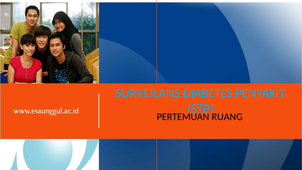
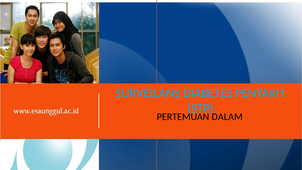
RUANG: RUANG -> DALAM
